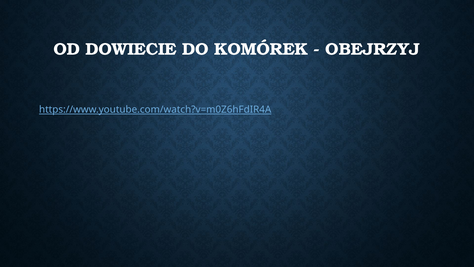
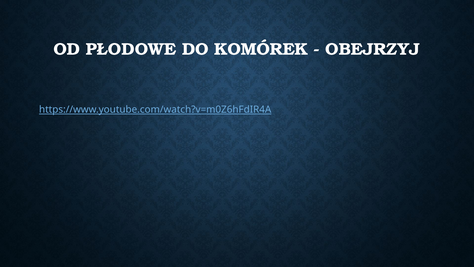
DOWIECIE: DOWIECIE -> PŁODOWE
